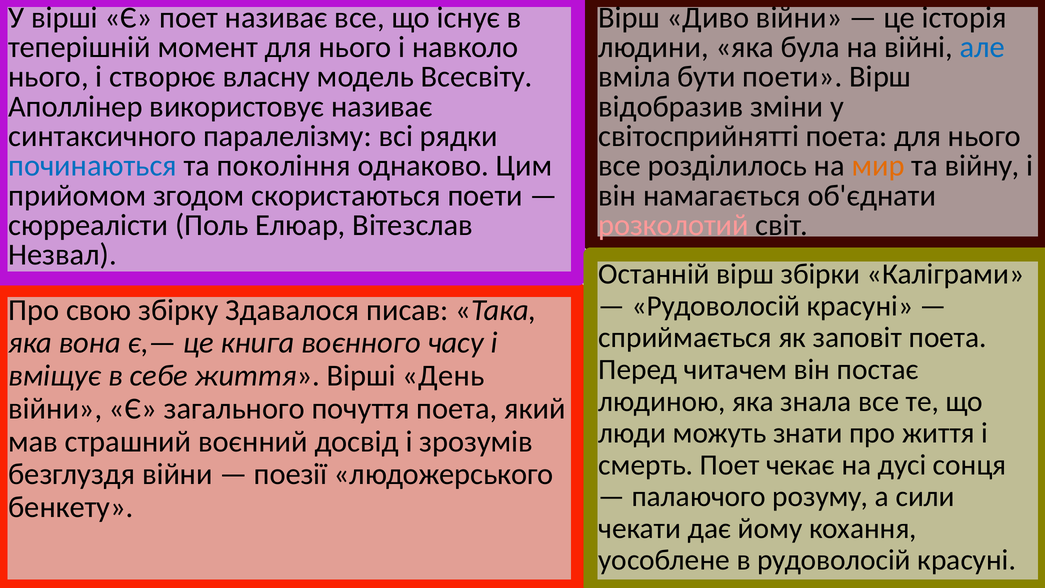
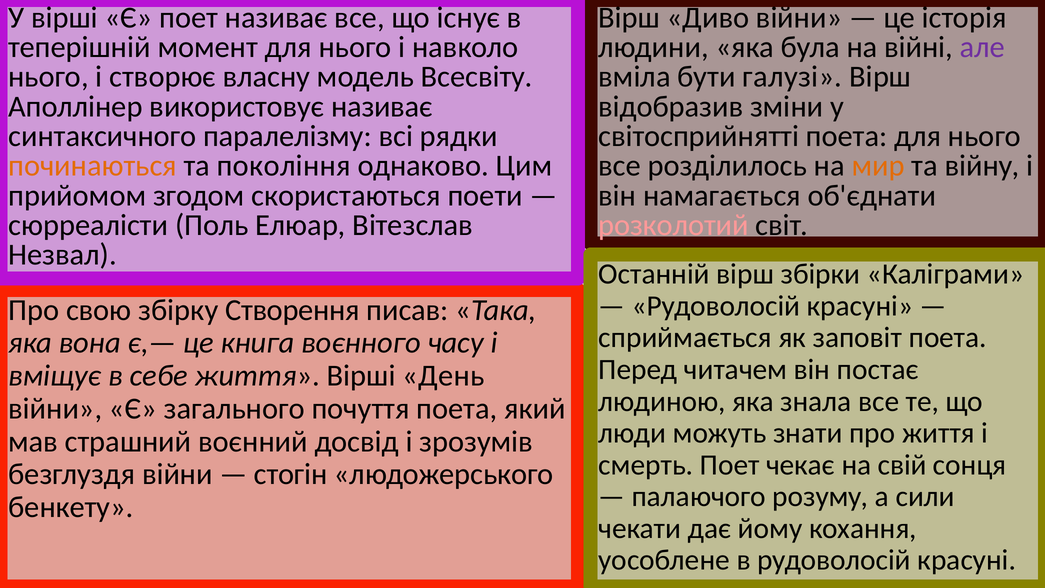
але colour: blue -> purple
бути поети: поети -> галузі
починаються colour: blue -> orange
Здавалося: Здавалося -> Створення
дусі: дусі -> свій
поезії: поезії -> стогін
